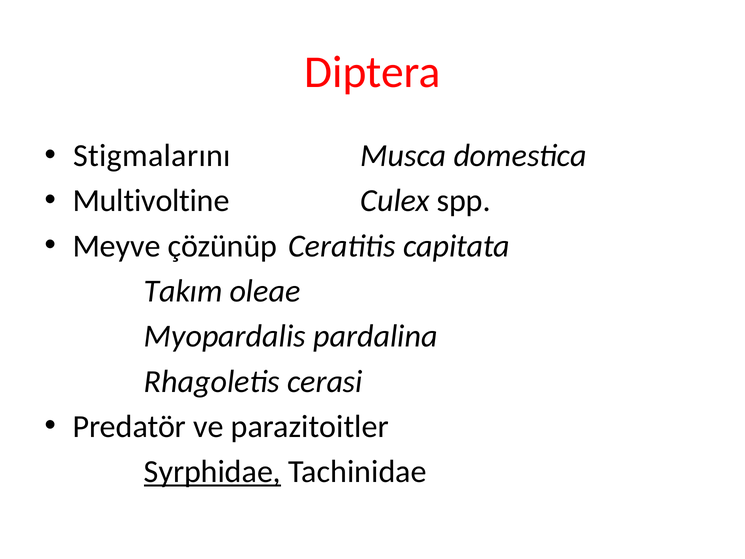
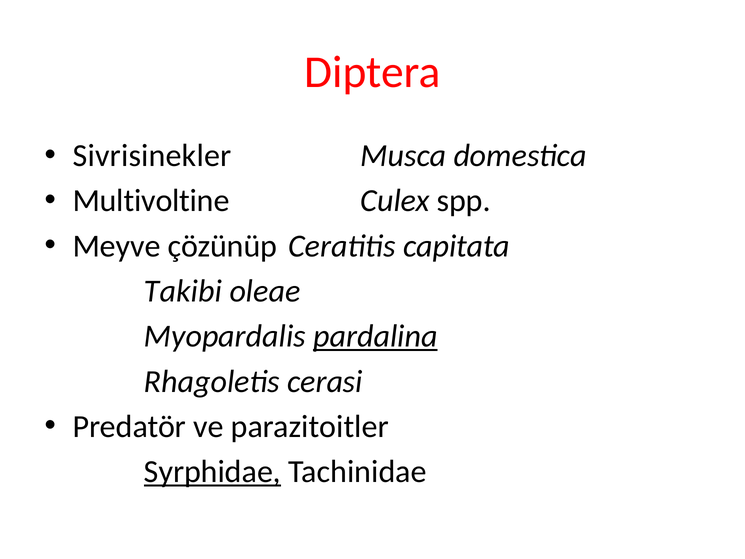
Stigmalarını: Stigmalarını -> Sivrisinekler
Takım: Takım -> Takibi
pardalina underline: none -> present
